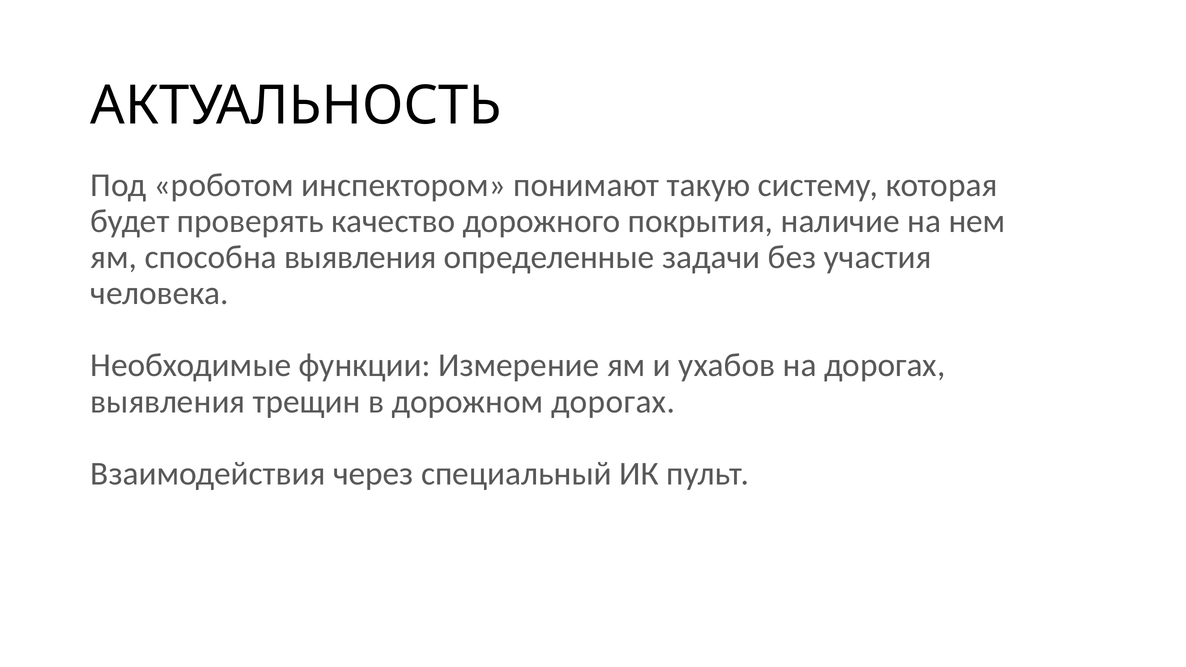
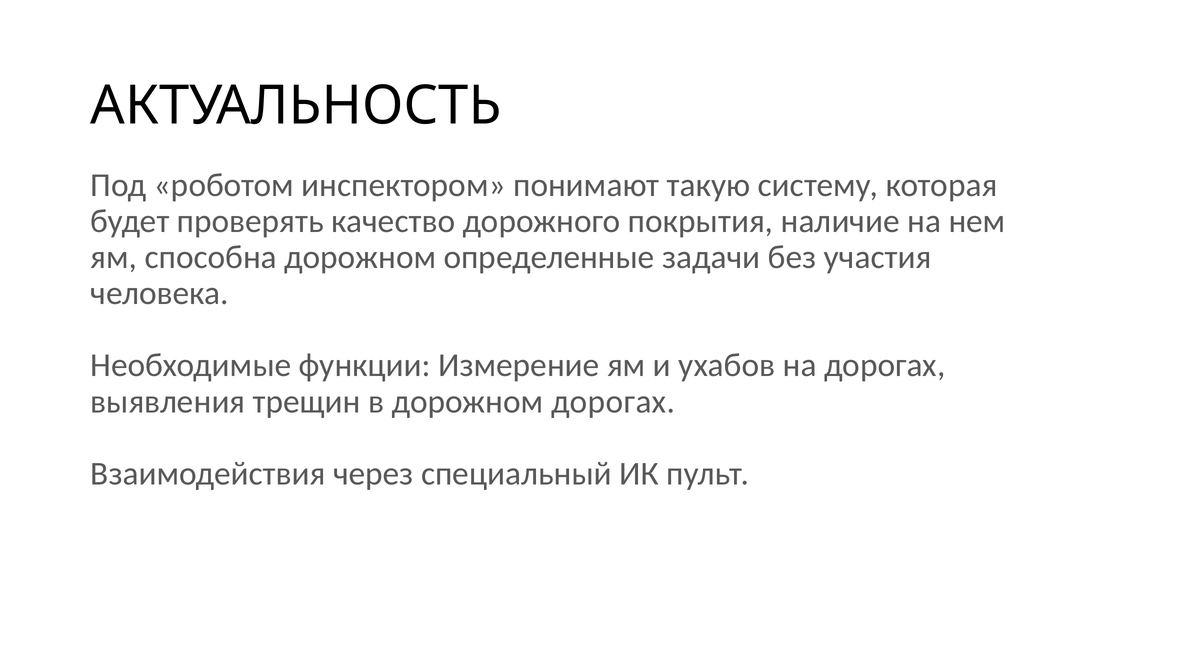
способна выявления: выявления -> дорожном
